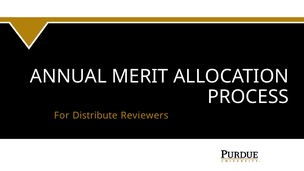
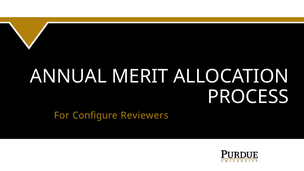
Distribute: Distribute -> Configure
